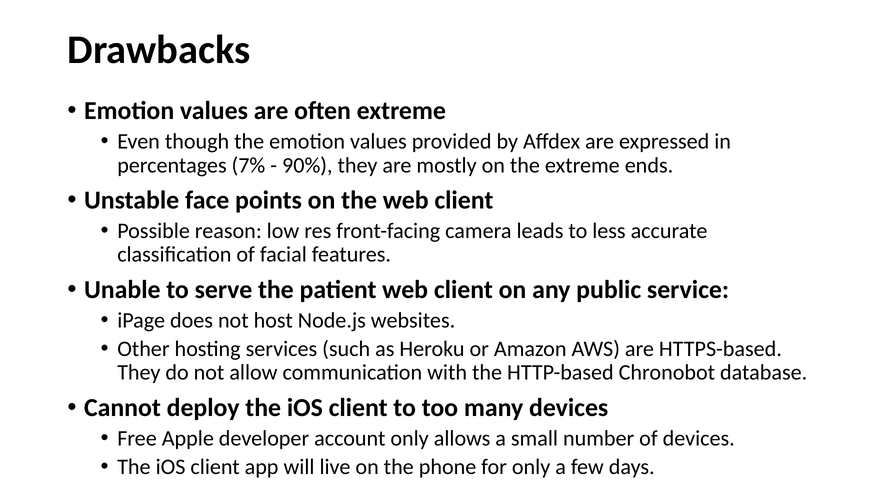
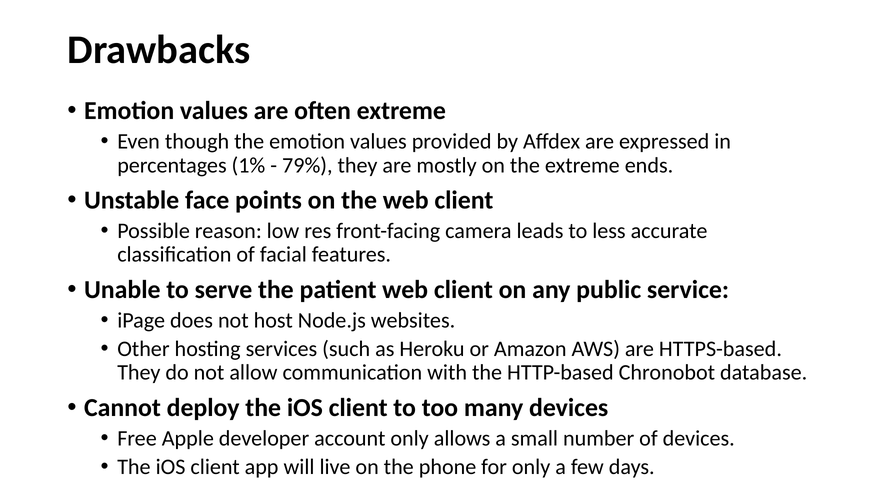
7%: 7% -> 1%
90%: 90% -> 79%
